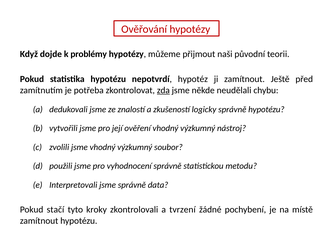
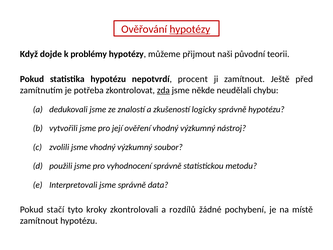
hypotézy at (190, 29) underline: none -> present
hypotéz: hypotéz -> procent
tvrzení: tvrzení -> rozdílů
